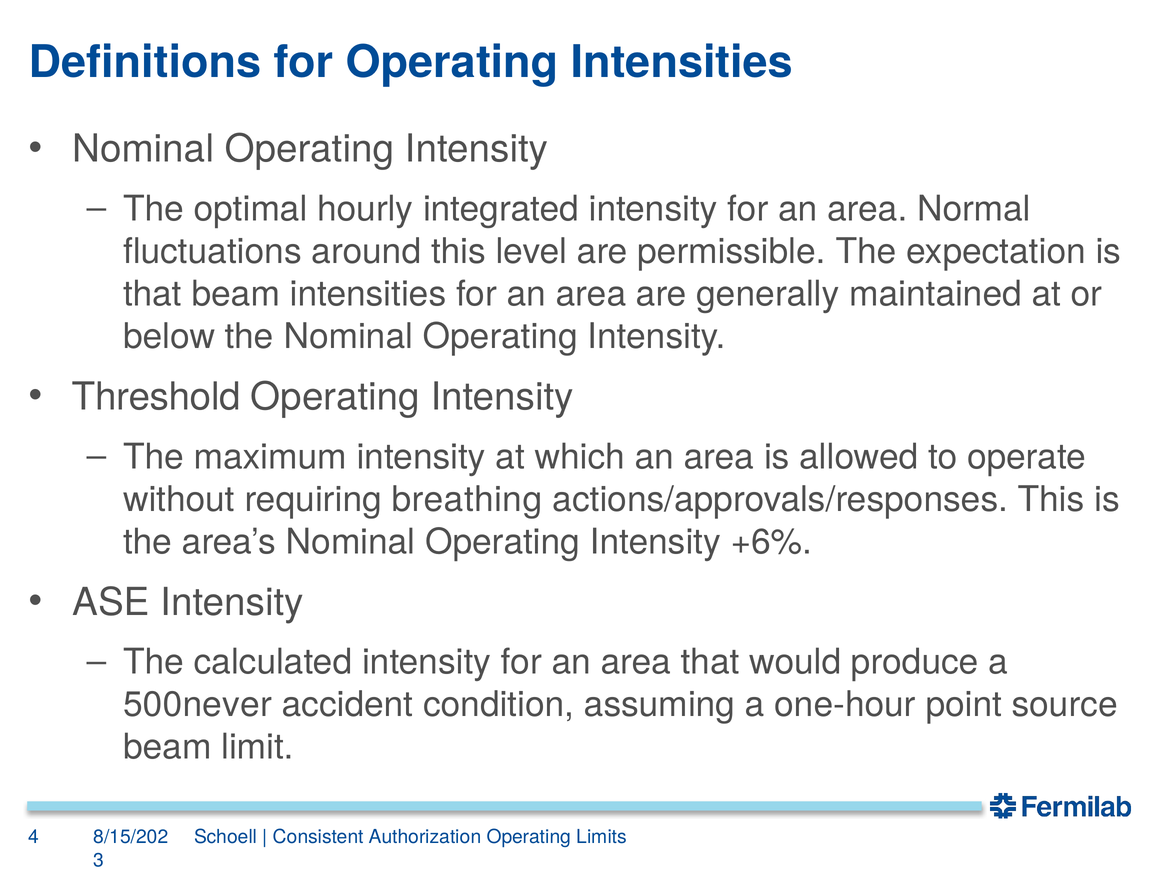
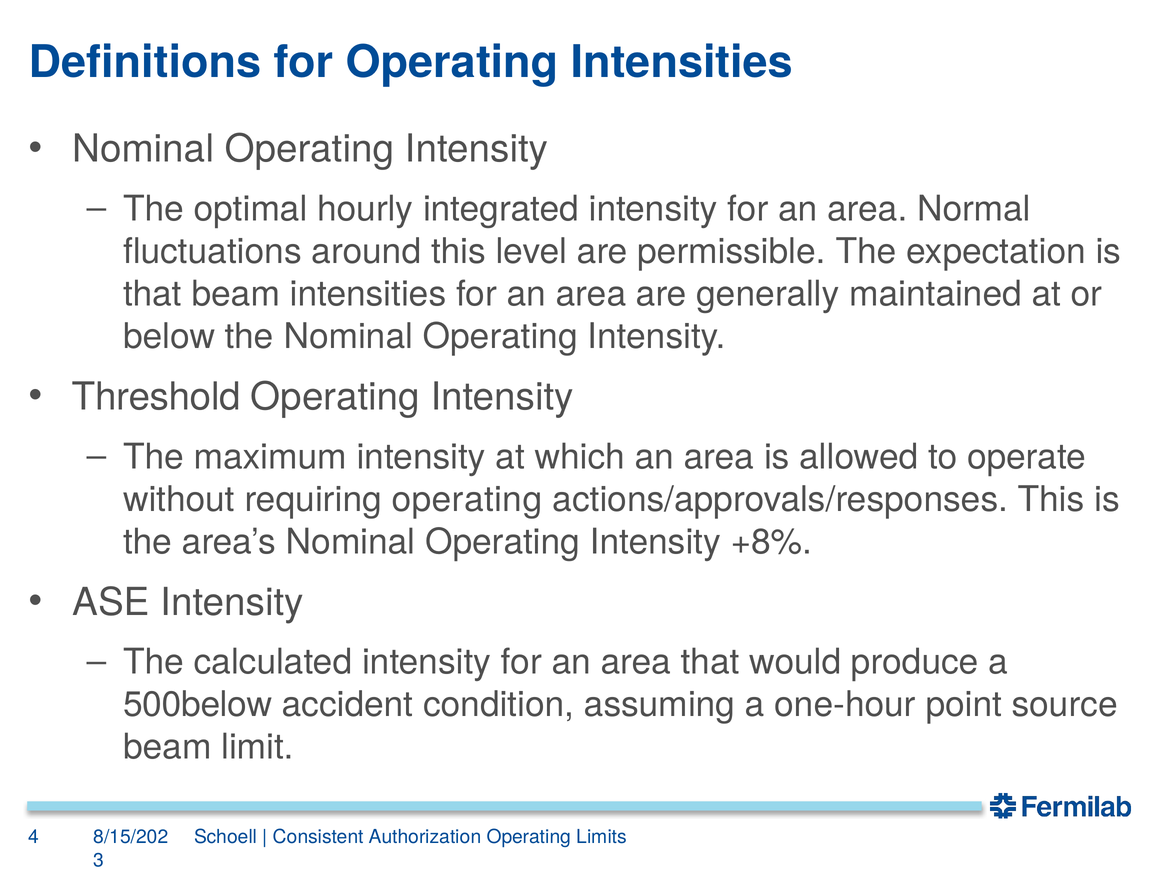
requiring breathing: breathing -> operating
+6%: +6% -> +8%
500never: 500never -> 500below
